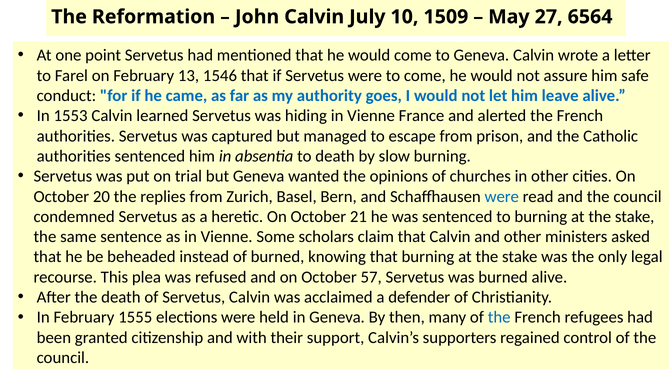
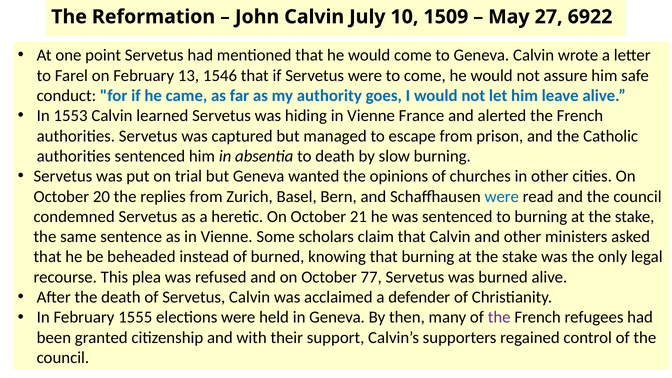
6564: 6564 -> 6922
57: 57 -> 77
the at (499, 317) colour: blue -> purple
